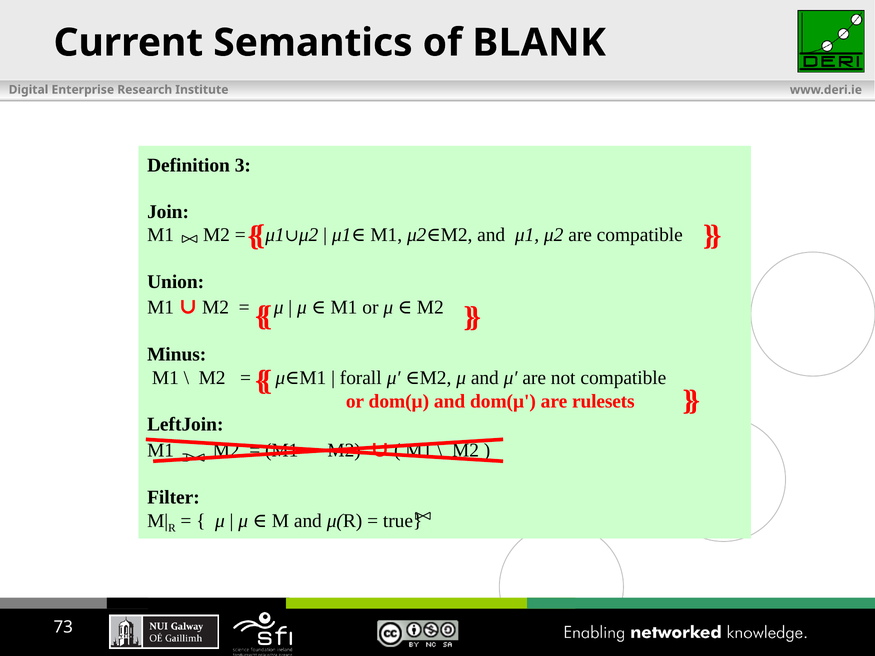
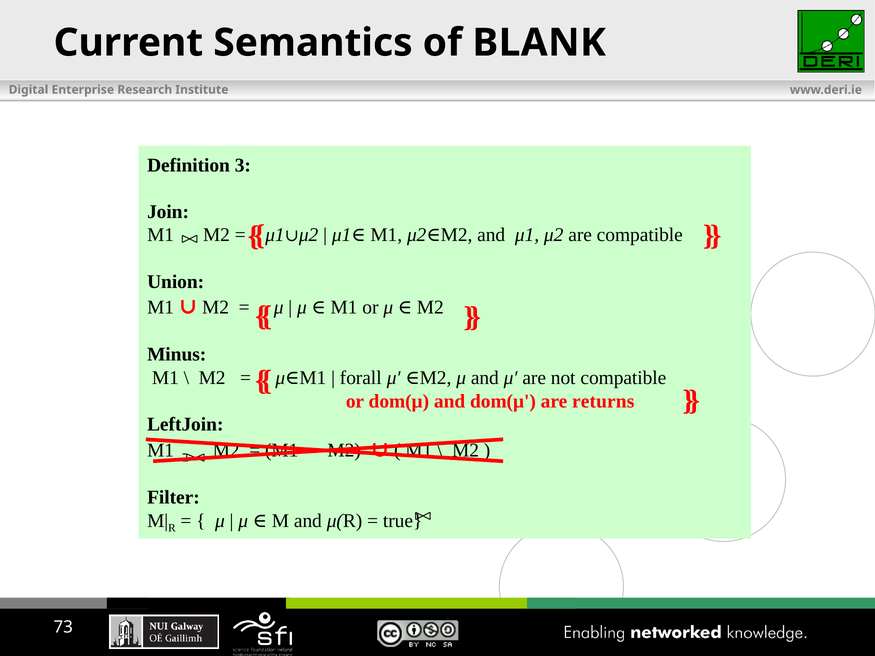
rulesets: rulesets -> returns
